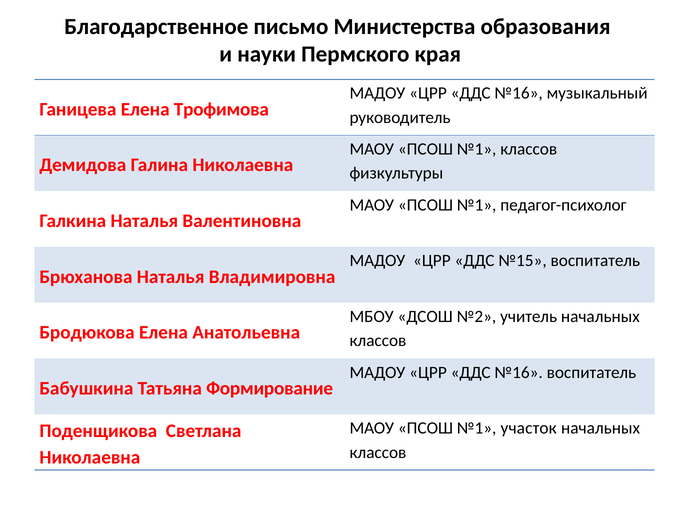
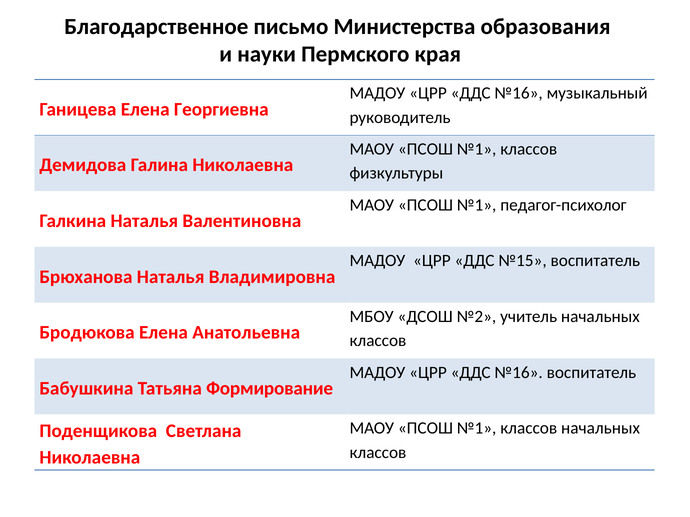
Трофимова: Трофимова -> Георгиевна
участок at (529, 429): участок -> классов
